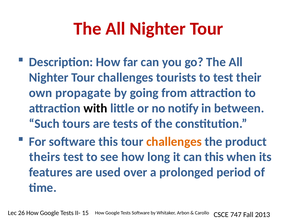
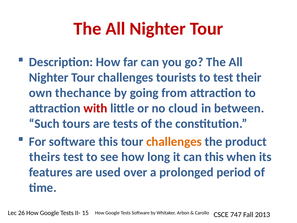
propagate: propagate -> thechance
with colour: black -> red
notify: notify -> cloud
